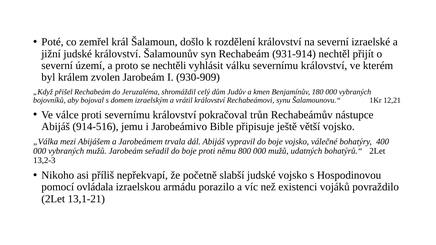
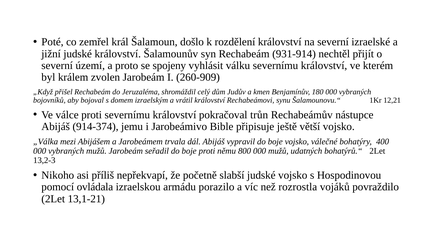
nechtěli: nechtěli -> spojeny
930-909: 930-909 -> 260-909
914-516: 914-516 -> 914-374
existenci: existenci -> rozrostla
